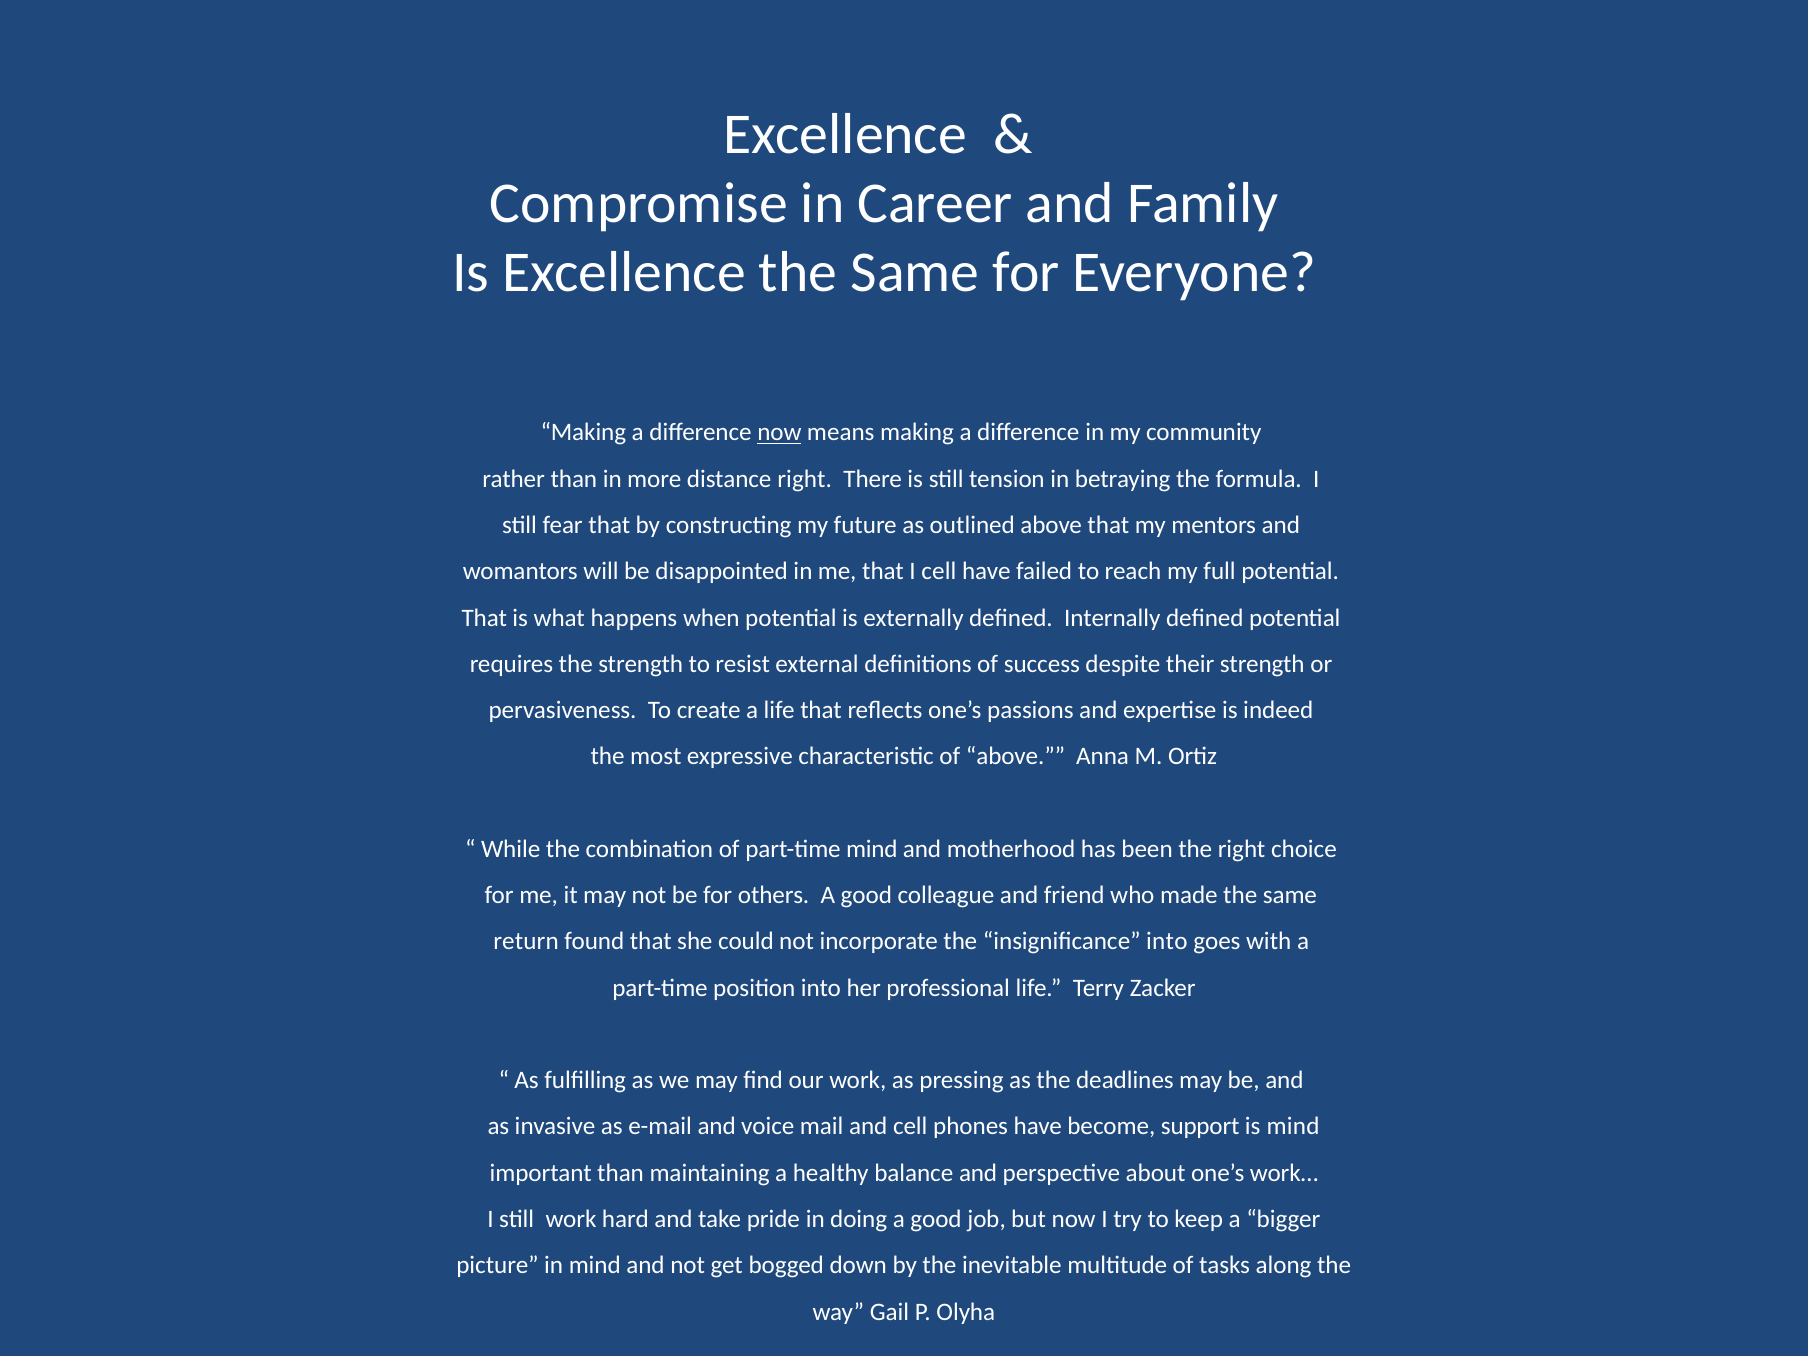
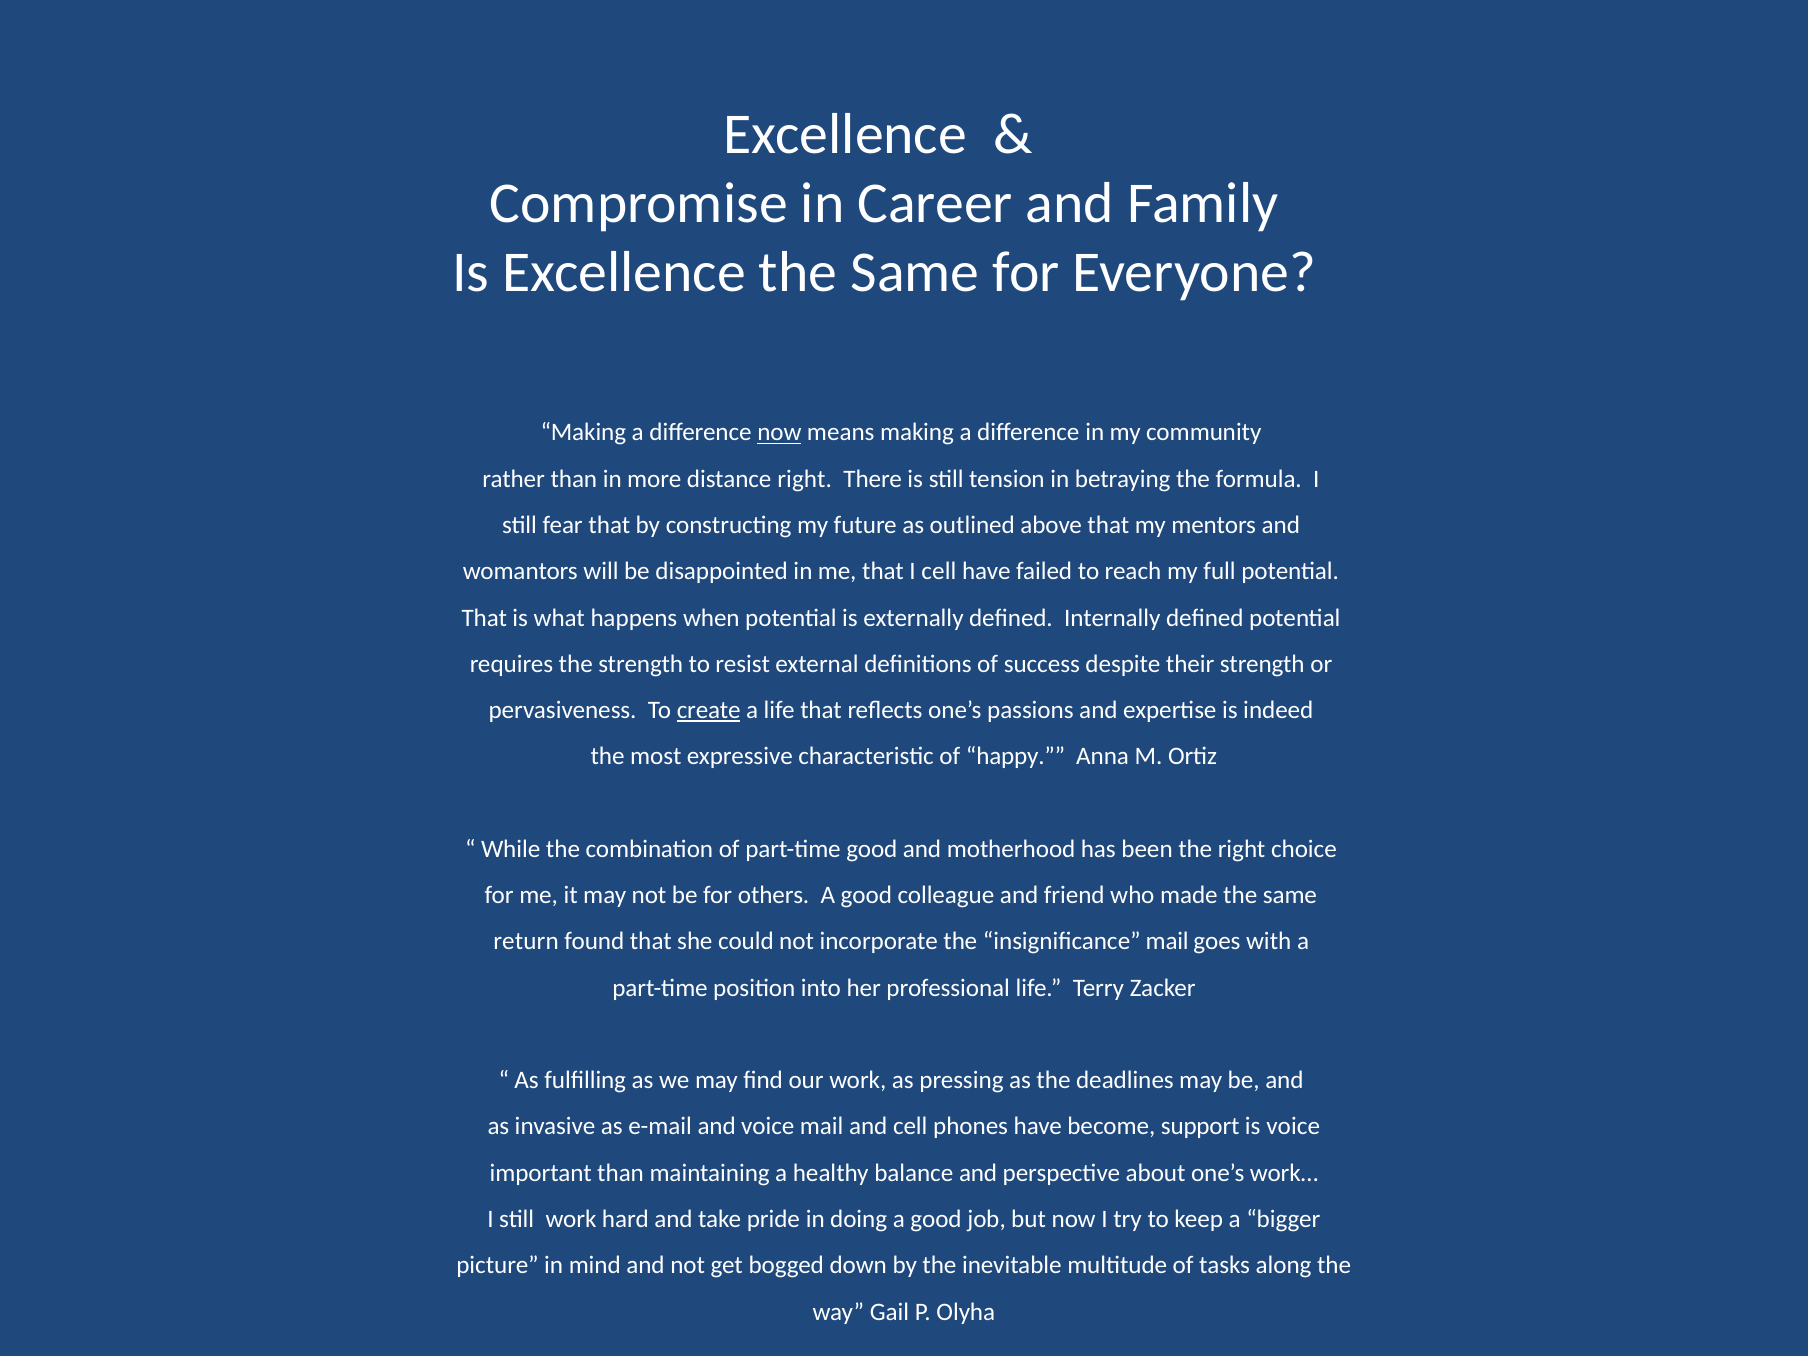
create underline: none -> present
of above: above -> happy
part-time mind: mind -> good
insignificance into: into -> mail
is mind: mind -> voice
